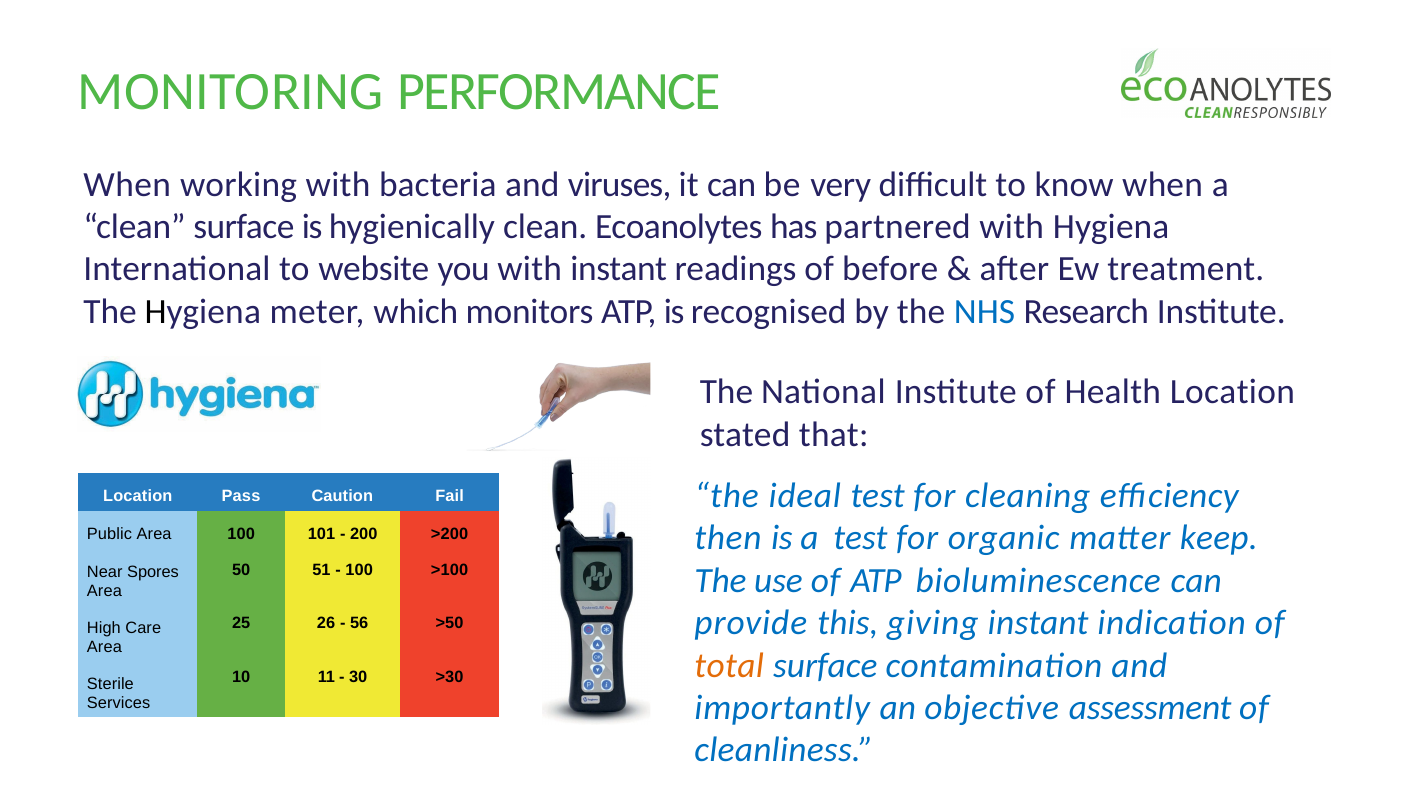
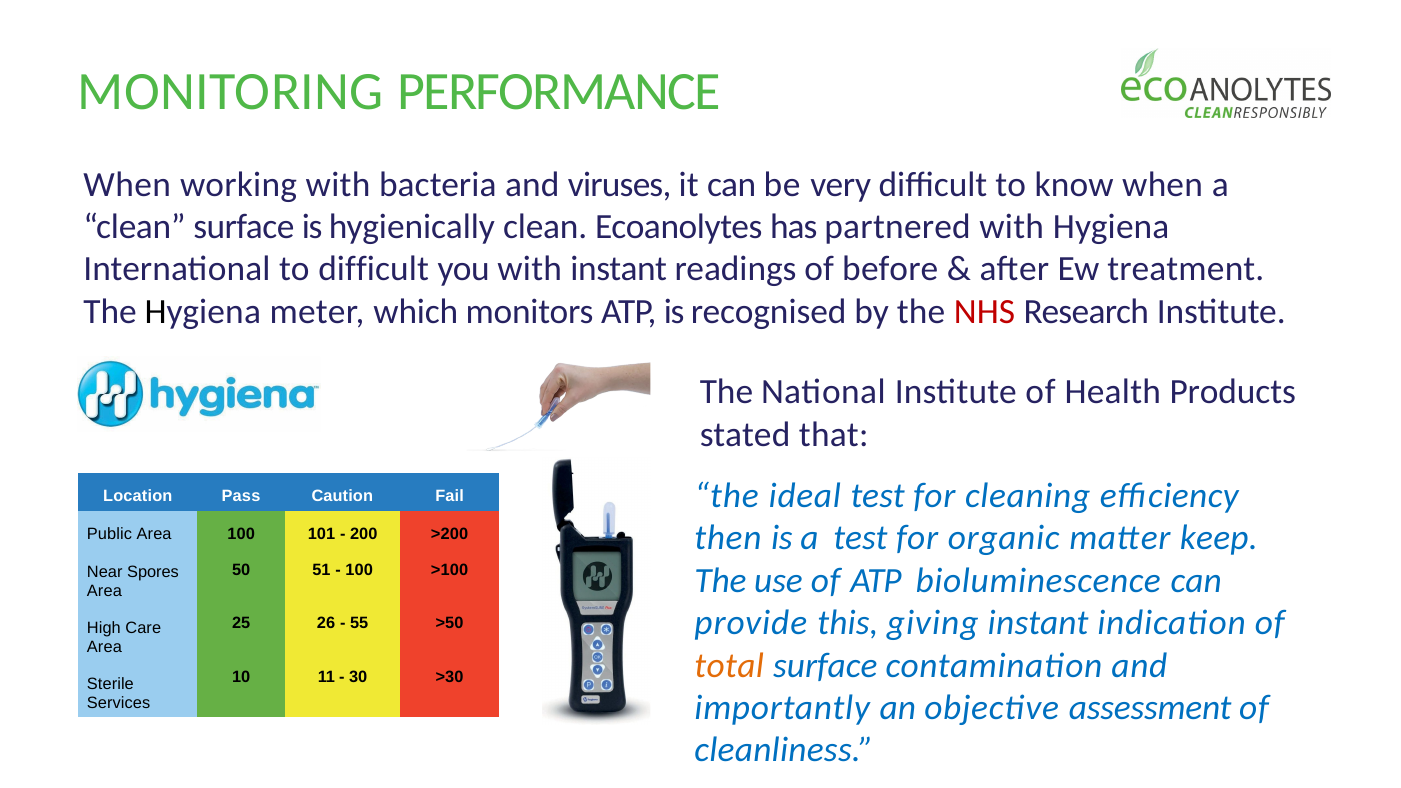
to website: website -> difficult
NHS colour: blue -> red
Health Location: Location -> Products
56: 56 -> 55
